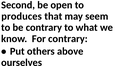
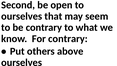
produces at (22, 16): produces -> ourselves
